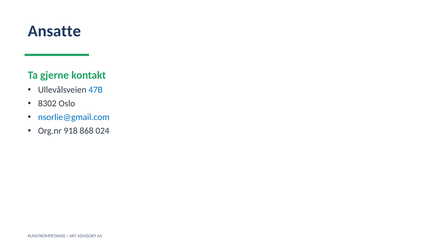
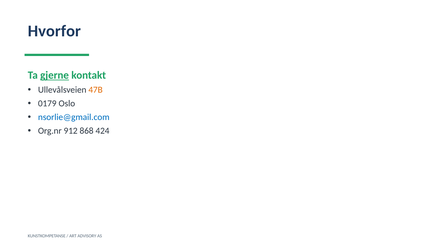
Ansatte: Ansatte -> Hvorfor
gjerne underline: none -> present
47B colour: blue -> orange
8302: 8302 -> 0179
918: 918 -> 912
024: 024 -> 424
